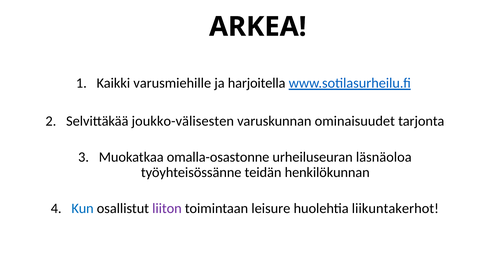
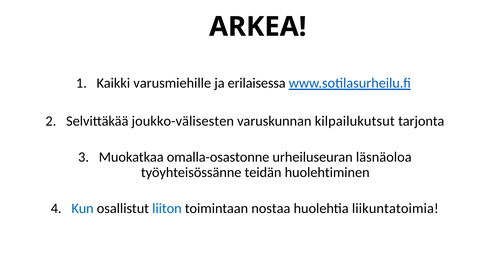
harjoitella: harjoitella -> erilaisessa
ominaisuudet: ominaisuudet -> kilpailukutsut
henkilökunnan: henkilökunnan -> huolehtiminen
liiton colour: purple -> blue
leisure: leisure -> nostaa
liikuntakerhot: liikuntakerhot -> liikuntatoimia
